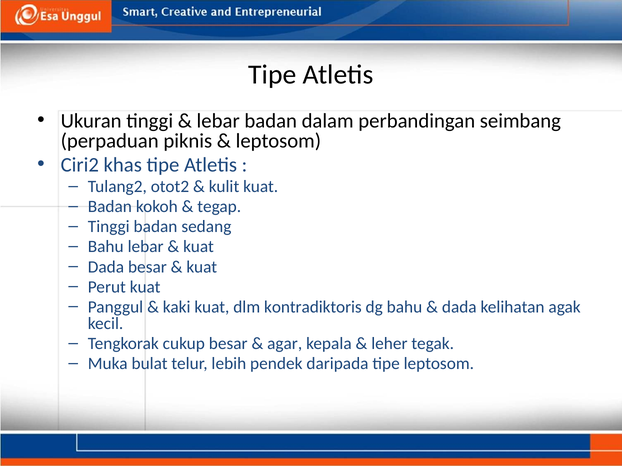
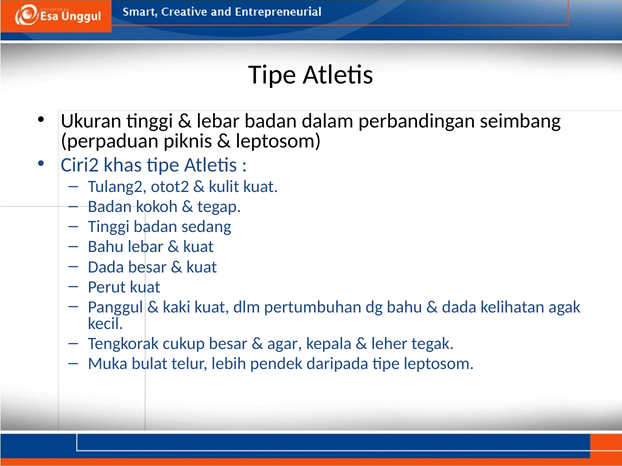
kontradiktoris: kontradiktoris -> pertumbuhan
